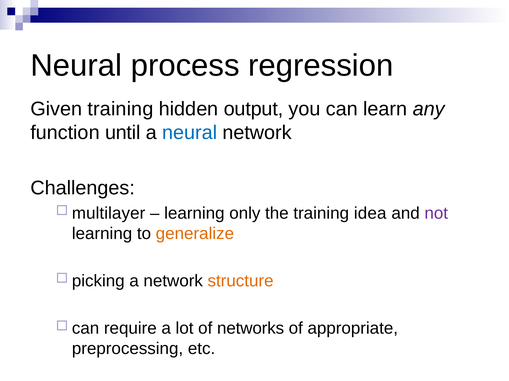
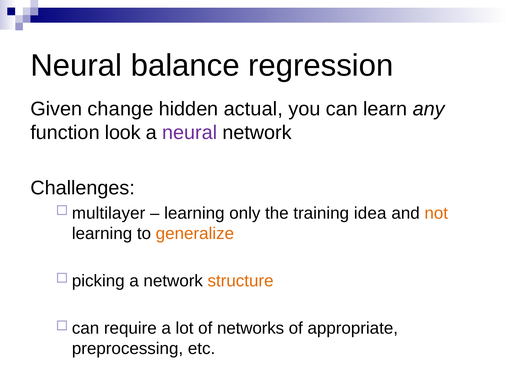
process: process -> balance
Given training: training -> change
output: output -> actual
until: until -> look
neural at (190, 133) colour: blue -> purple
not colour: purple -> orange
